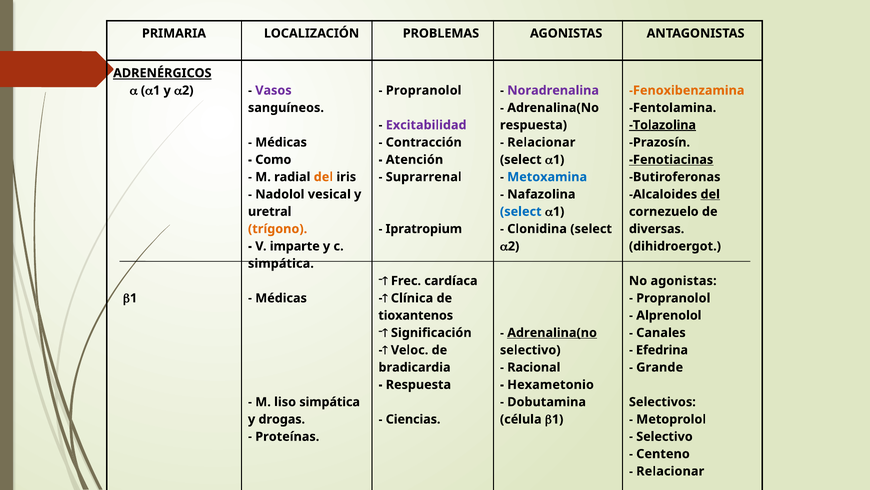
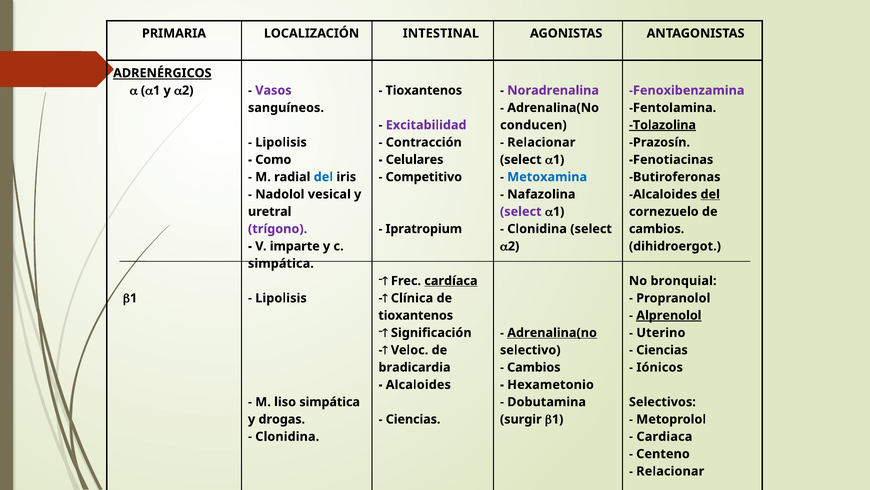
PROBLEMAS: PROBLEMAS -> INTESTINAL
Propranolol at (424, 90): Propranolol -> Tioxantenos
Fenoxibenzamina colour: orange -> purple
respuesta at (533, 125): respuesta -> conducen
Médicas at (281, 142): Médicas -> Lipolisis
Atención: Atención -> Celulares
Fenotiacinas underline: present -> none
del at (323, 177) colour: orange -> blue
Suprarrenal: Suprarrenal -> Competitivo
select at (521, 211) colour: blue -> purple
trígono colour: orange -> purple
diversas at (657, 229): diversas -> cambios
cardíaca underline: none -> present
No agonistas: agonistas -> bronquial
Médicas at (281, 298): Médicas -> Lipolisis
Alprenolol underline: none -> present
Canales: Canales -> Uterino
Efedrina at (662, 350): Efedrina -> Ciencias
Racional at (534, 367): Racional -> Cambios
Grande: Grande -> Iónicos
Respuesta at (418, 384): Respuesta -> Alcaloides
célula: célula -> surgir
Proteínas at (287, 436): Proteínas -> Clonidina
Selectivo at (664, 436): Selectivo -> Cardiaca
